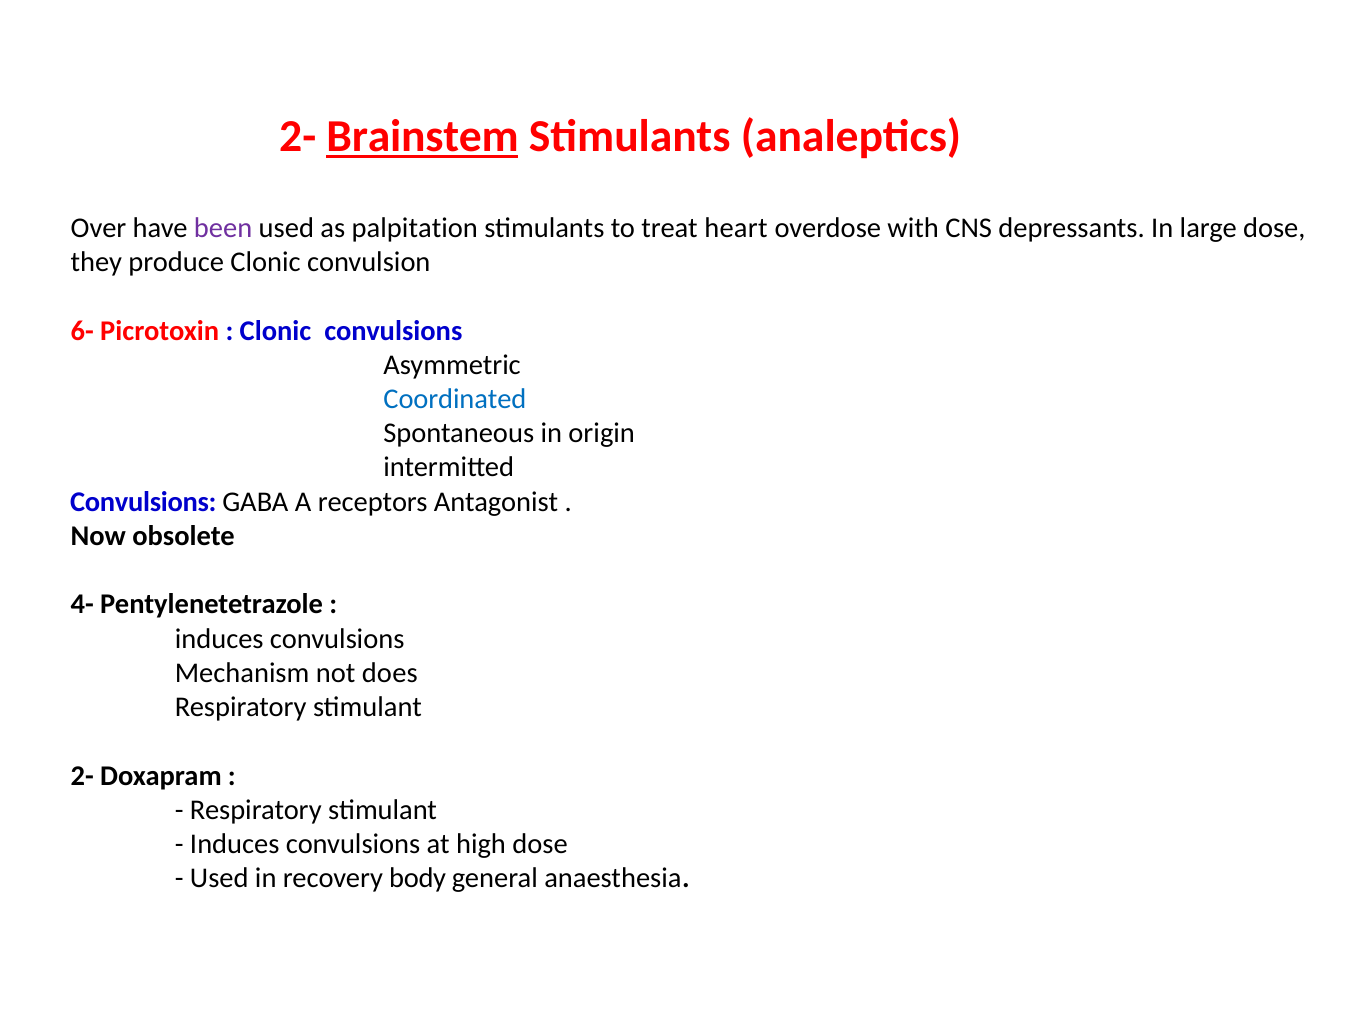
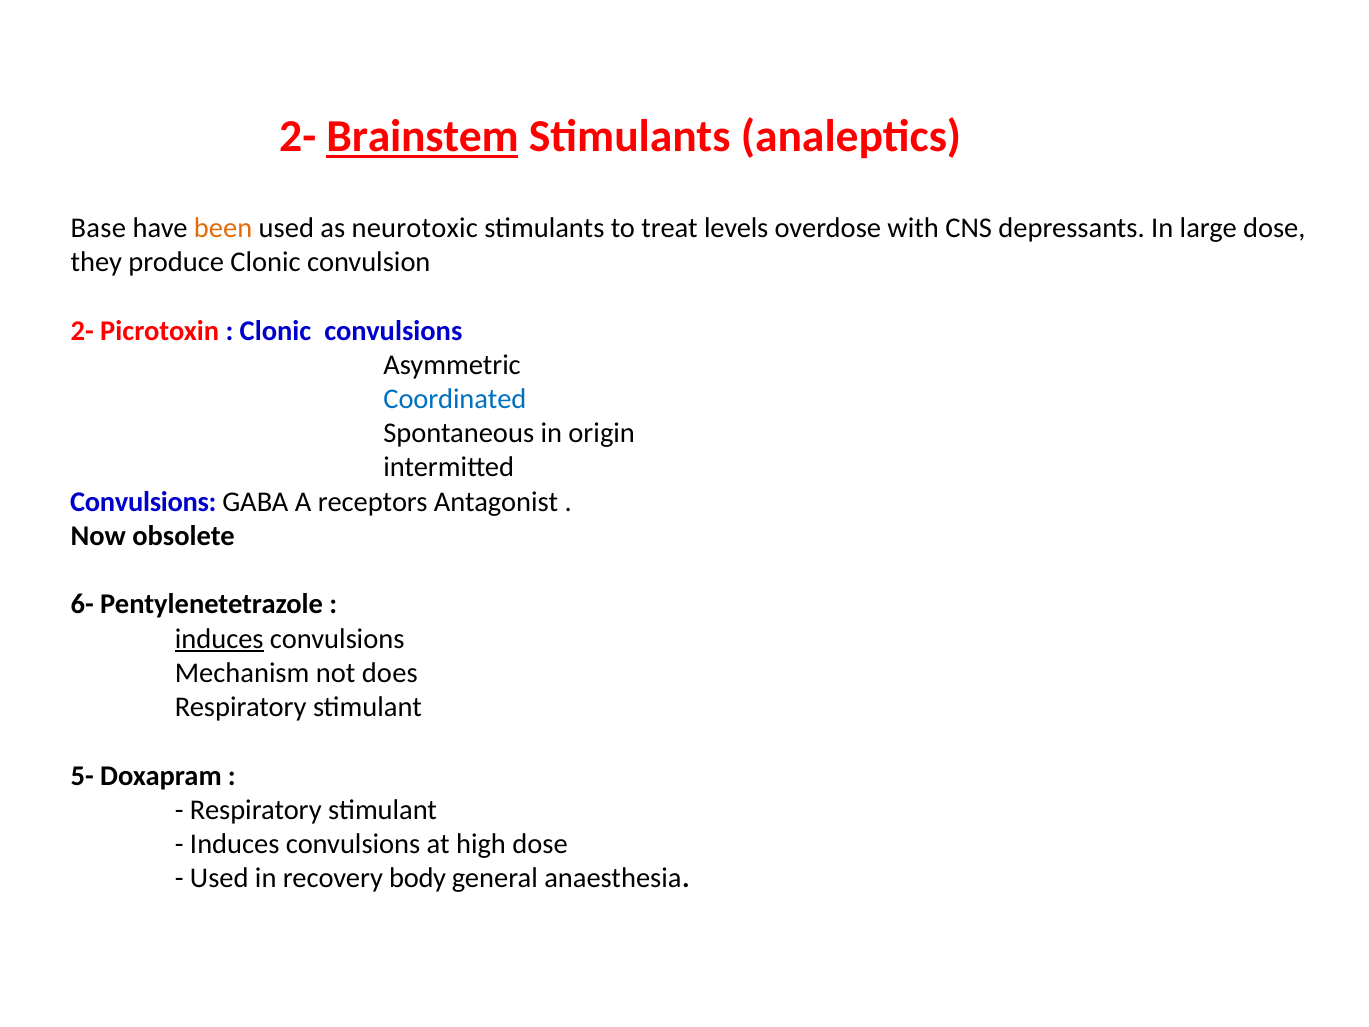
Over: Over -> Base
been colour: purple -> orange
palpitation: palpitation -> neurotoxic
heart: heart -> levels
6- at (82, 331): 6- -> 2-
4-: 4- -> 6-
induces at (219, 639) underline: none -> present
2- at (82, 775): 2- -> 5-
